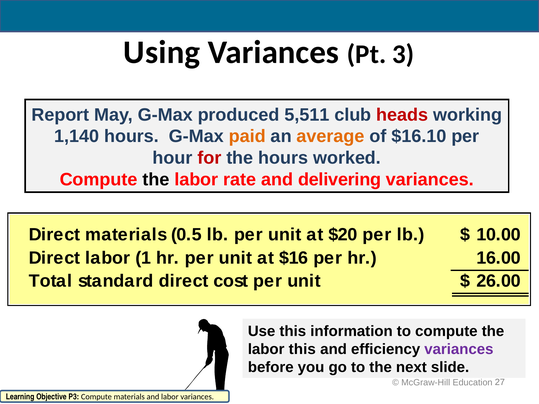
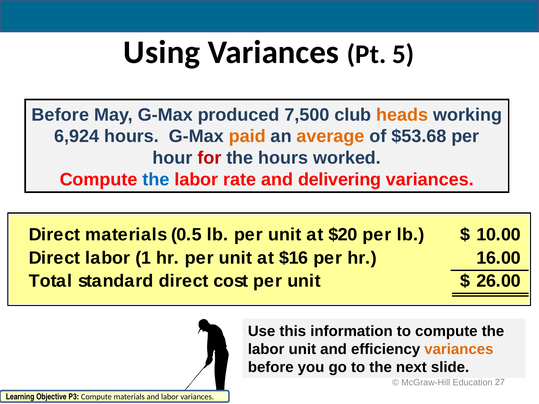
3: 3 -> 5
Report at (60, 115): Report -> Before
5,511: 5,511 -> 7,500
heads colour: red -> orange
1,140: 1,140 -> 6,924
$16.10: $16.10 -> $53.68
the at (156, 180) colour: black -> blue
labor this: this -> unit
variances at (459, 350) colour: purple -> orange
